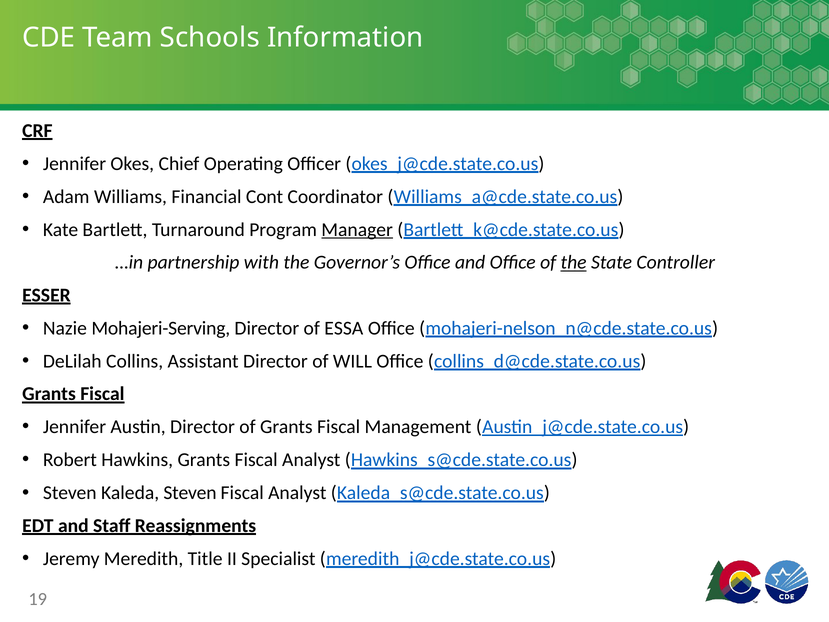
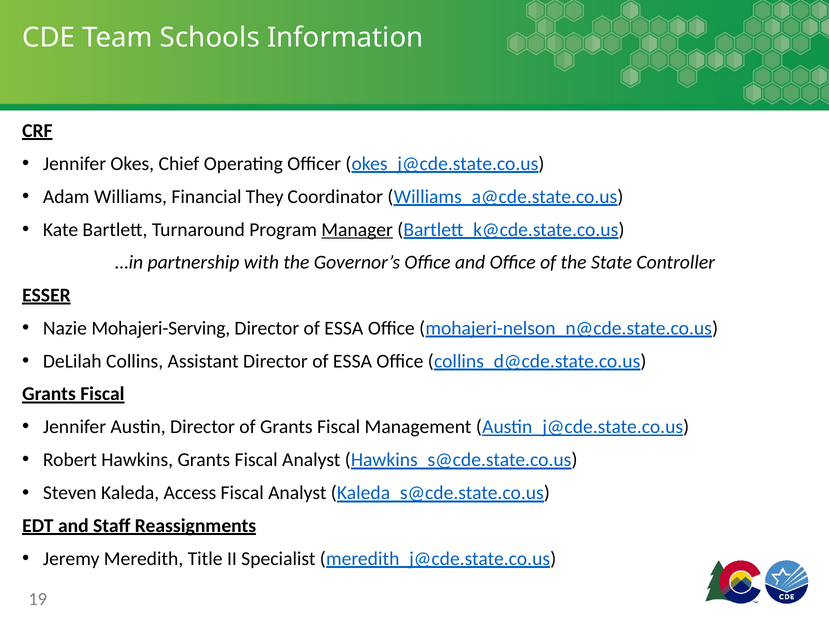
Cont: Cont -> They
the at (574, 262) underline: present -> none
Assistant Director of WILL: WILL -> ESSA
Kaleda Steven: Steven -> Access
